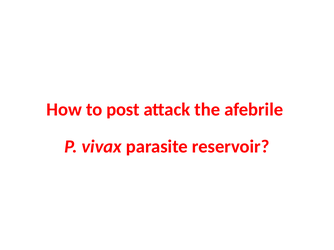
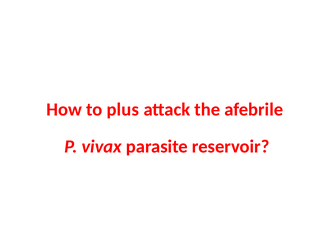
post: post -> plus
